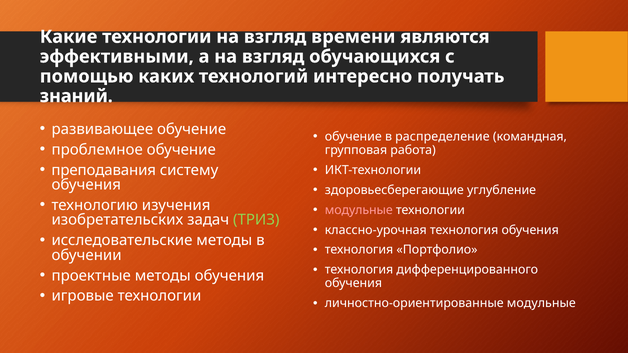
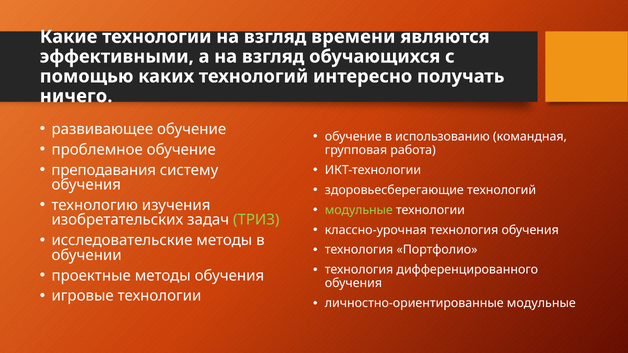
знаний: знаний -> ничего
распределение: распределение -> использованию
здоровьесберегающие углубление: углубление -> технологий
модульные at (359, 210) colour: pink -> light green
